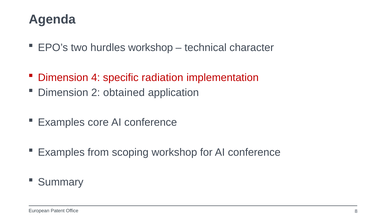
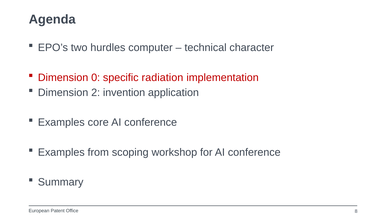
hurdles workshop: workshop -> computer
4: 4 -> 0
obtained: obtained -> invention
